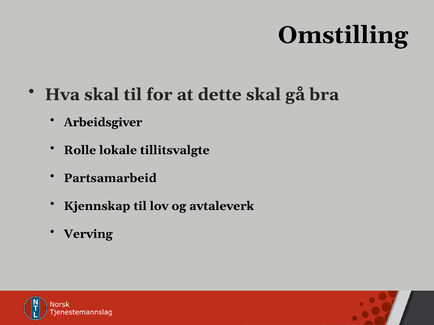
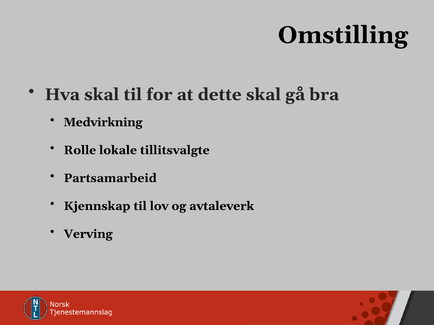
Arbeidsgiver: Arbeidsgiver -> Medvirkning
